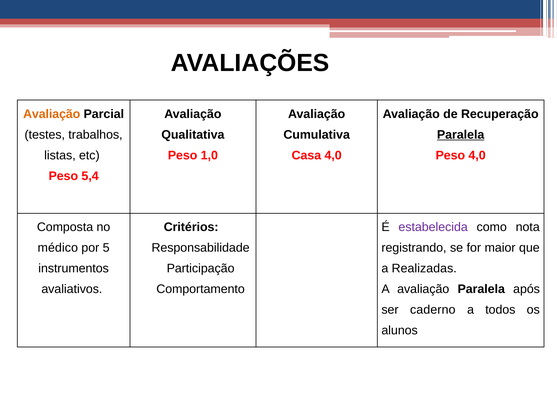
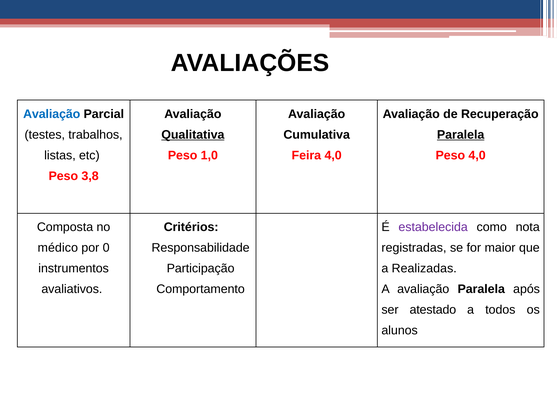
Avaliação at (52, 114) colour: orange -> blue
Qualitativa underline: none -> present
Casa: Casa -> Feira
5,4: 5,4 -> 3,8
5: 5 -> 0
registrando: registrando -> registradas
caderno: caderno -> atestado
